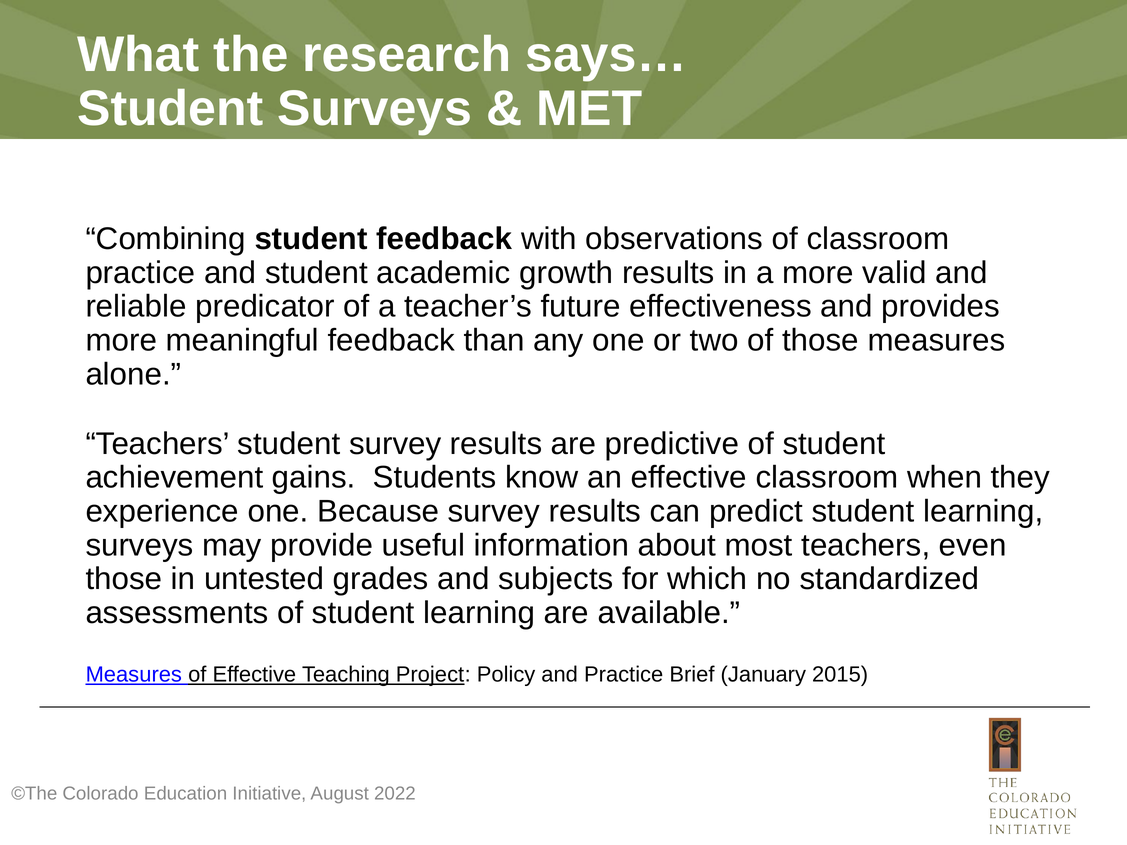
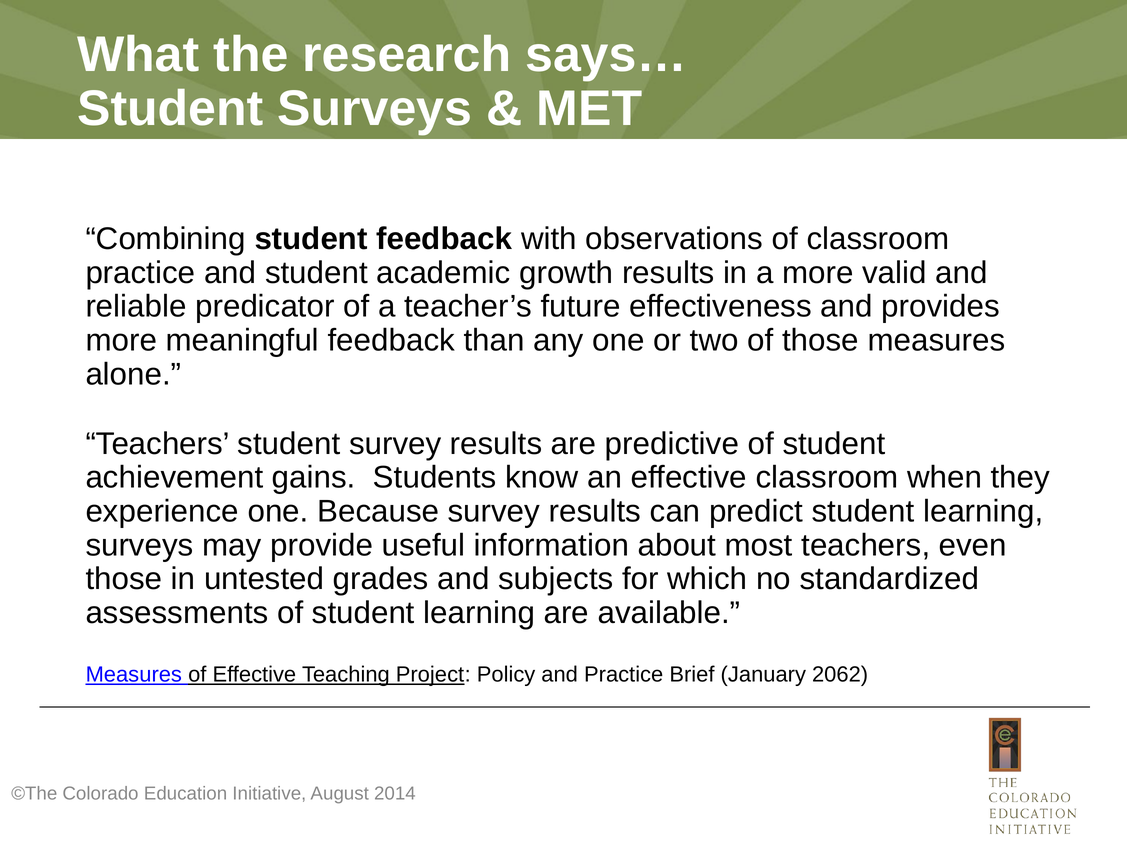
2015: 2015 -> 2062
2022: 2022 -> 2014
